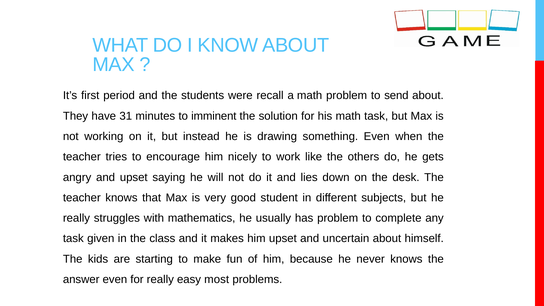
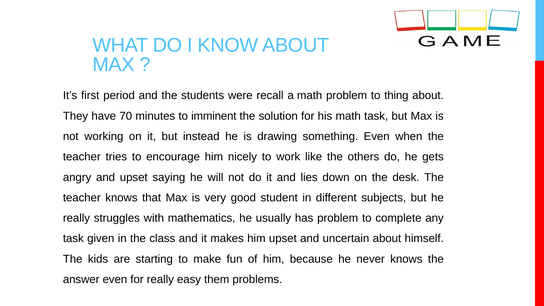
send: send -> thing
31: 31 -> 70
most: most -> them
